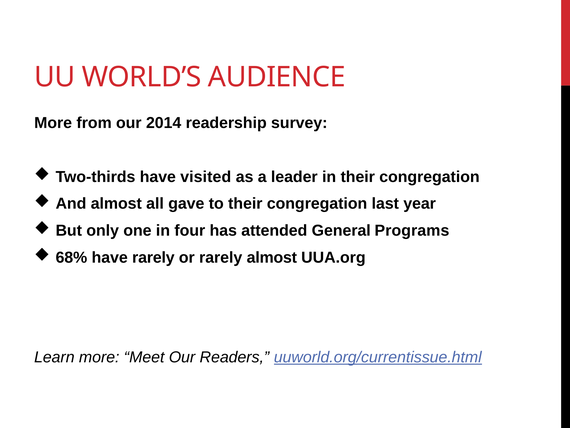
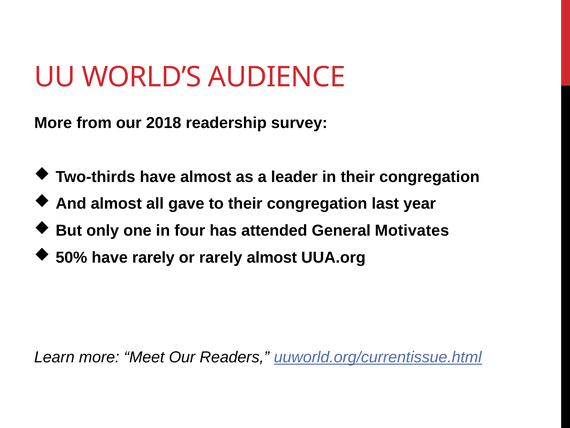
2014: 2014 -> 2018
have visited: visited -> almost
Programs: Programs -> Motivates
68%: 68% -> 50%
